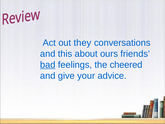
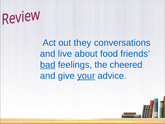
this: this -> live
ours: ours -> food
your underline: none -> present
